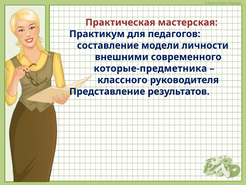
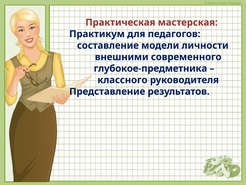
которые-предметника: которые-предметника -> глубокое-предметника
